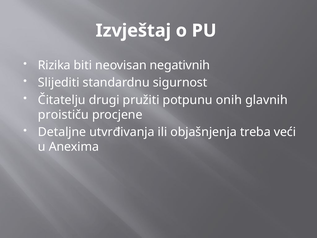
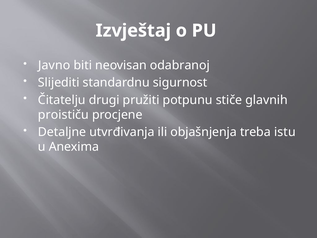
Rizika: Rizika -> Javno
negativnih: negativnih -> odabranoj
onih: onih -> stiče
veći: veći -> istu
